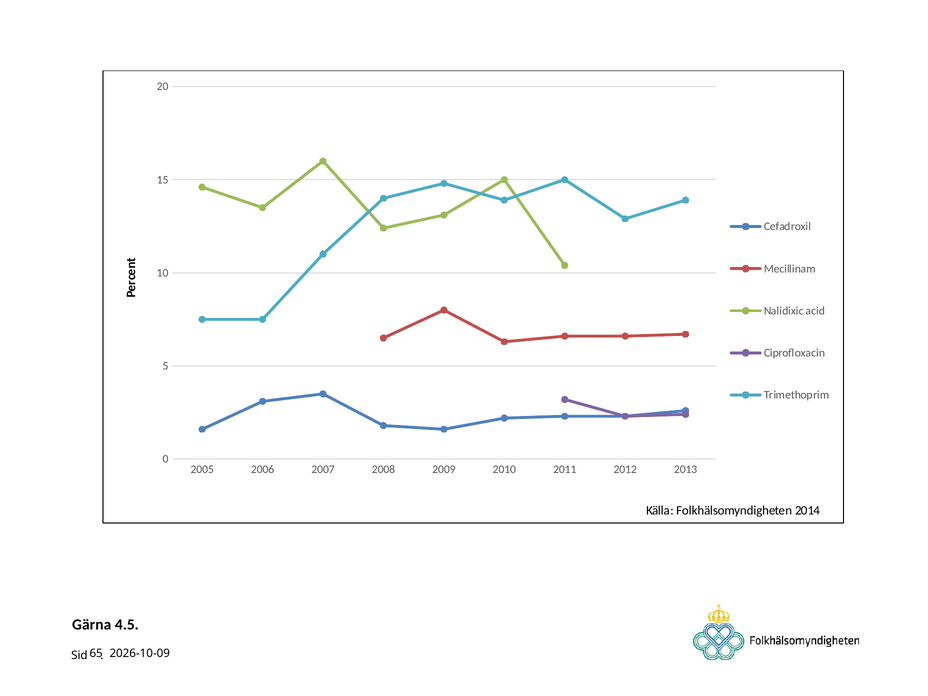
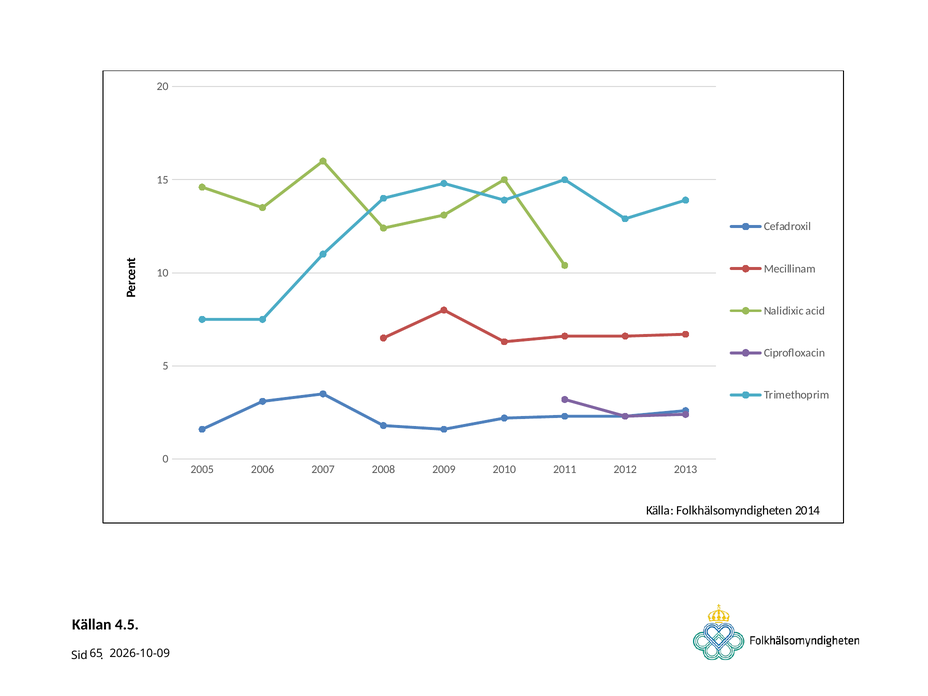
Gärna: Gärna -> Källan
